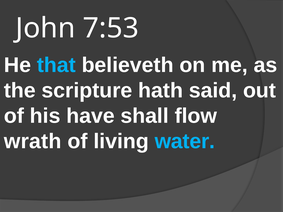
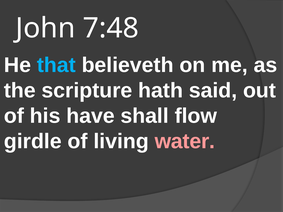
7:53: 7:53 -> 7:48
wrath: wrath -> girdle
water colour: light blue -> pink
